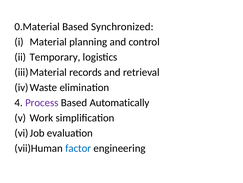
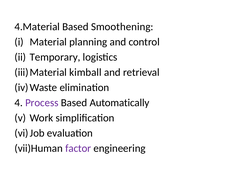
0.Material: 0.Material -> 4.Material
Synchronized: Synchronized -> Smoothening
records: records -> kimball
factor colour: blue -> purple
